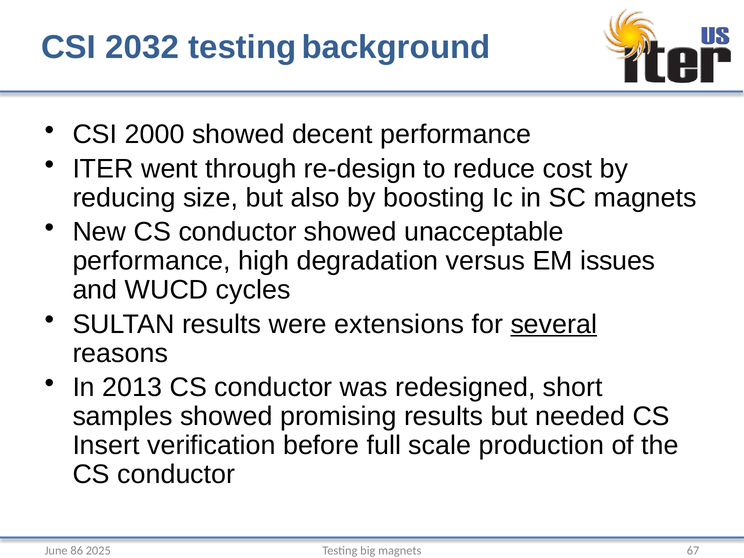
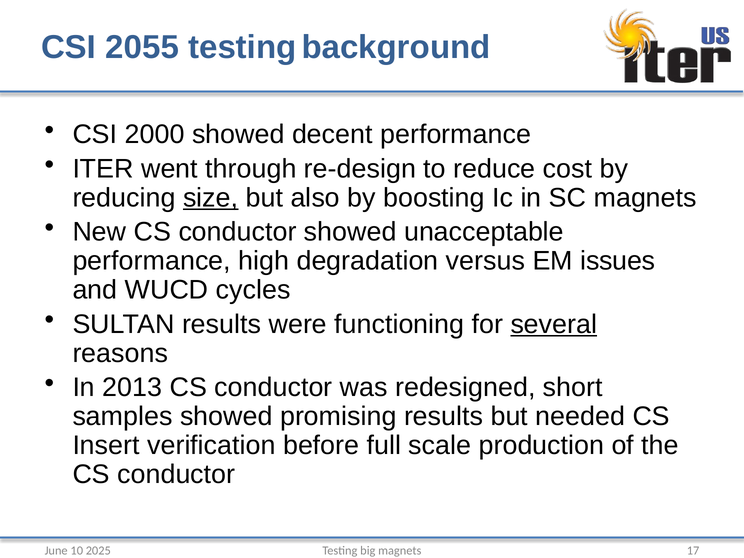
2032: 2032 -> 2055
size underline: none -> present
extensions: extensions -> functioning
67: 67 -> 17
86: 86 -> 10
